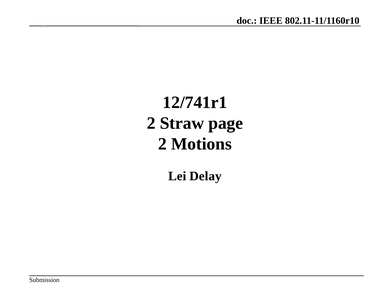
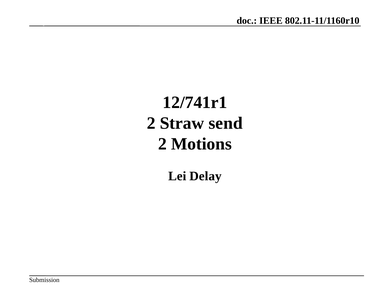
page: page -> send
